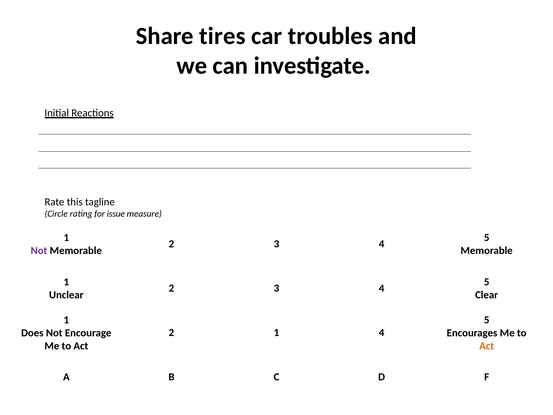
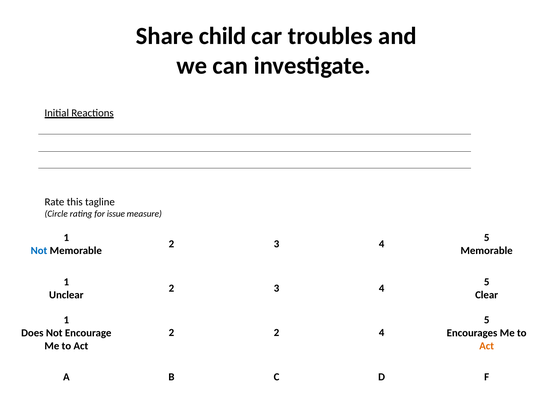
tires: tires -> child
Not at (39, 251) colour: purple -> blue
2 1: 1 -> 2
